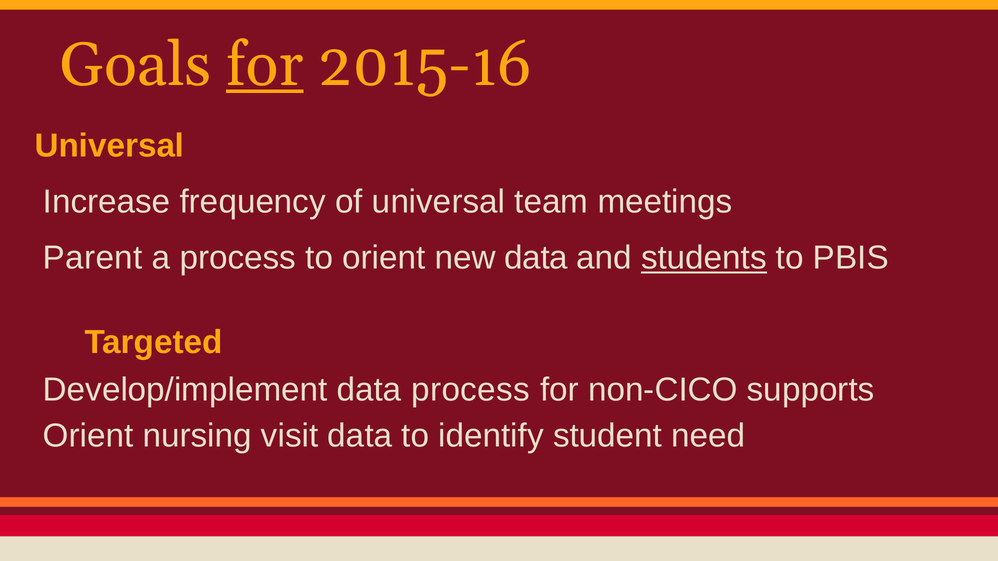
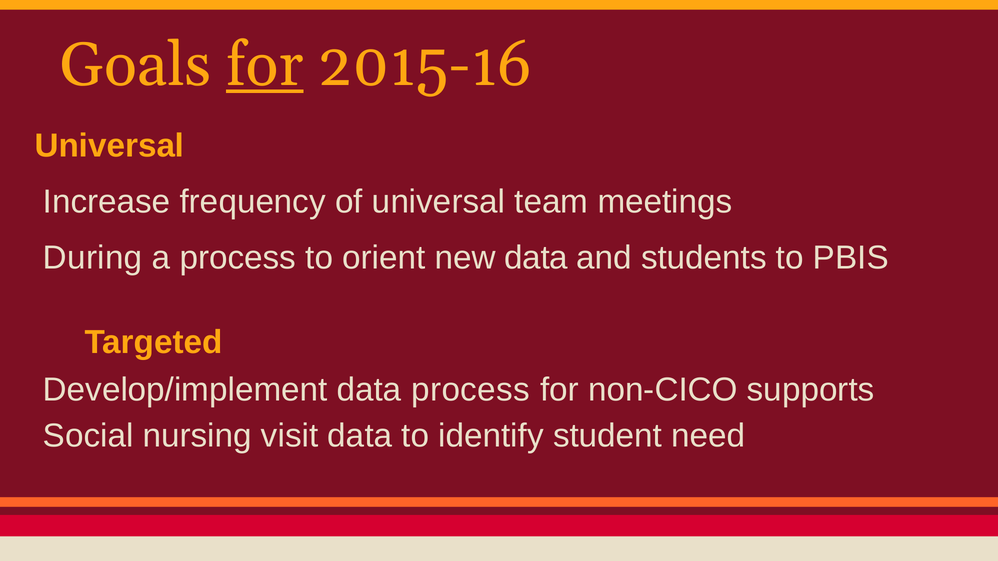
Parent: Parent -> During
students underline: present -> none
Orient at (88, 436): Orient -> Social
